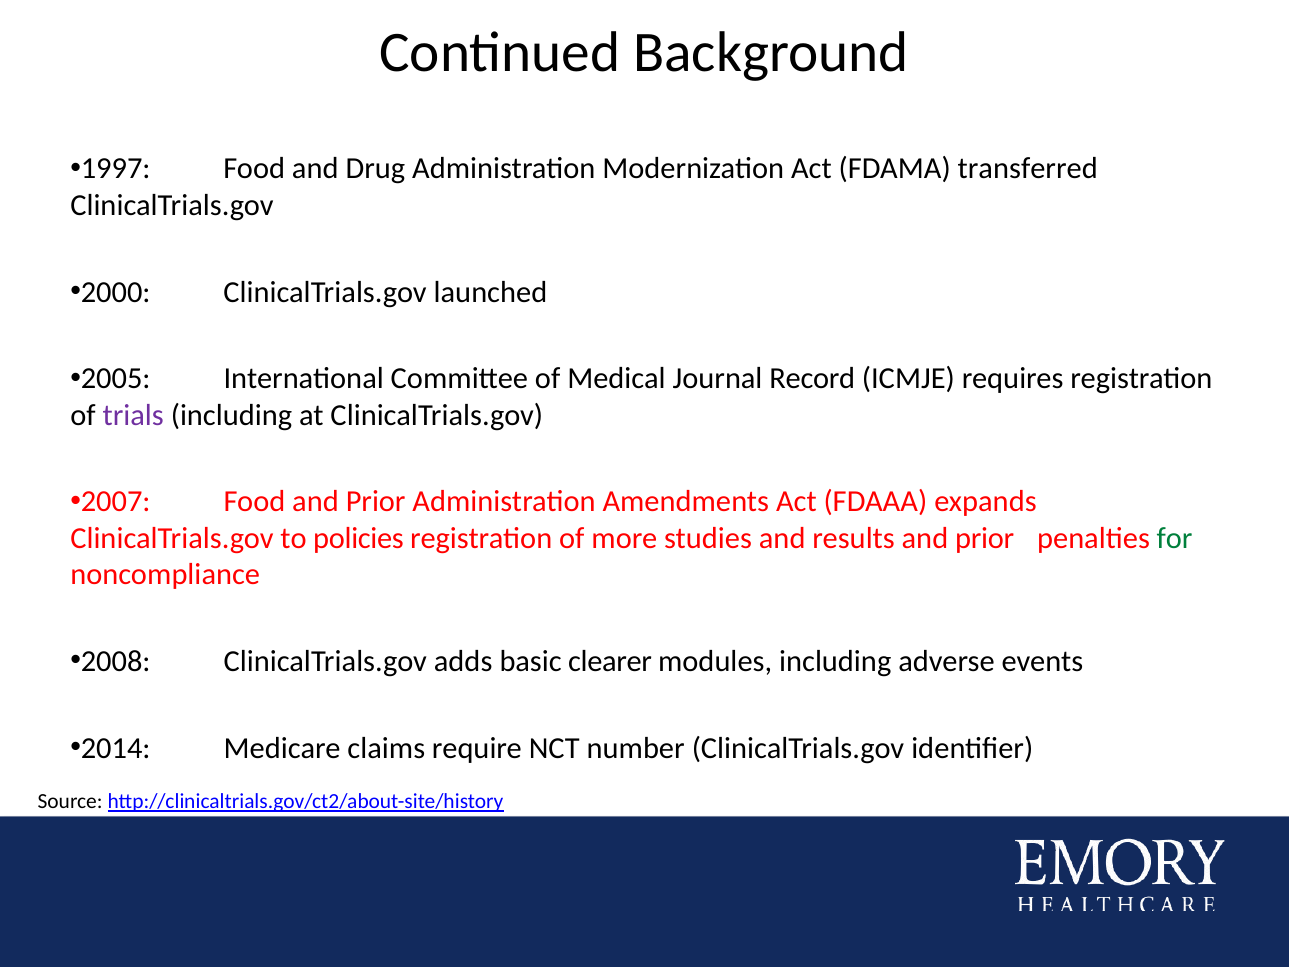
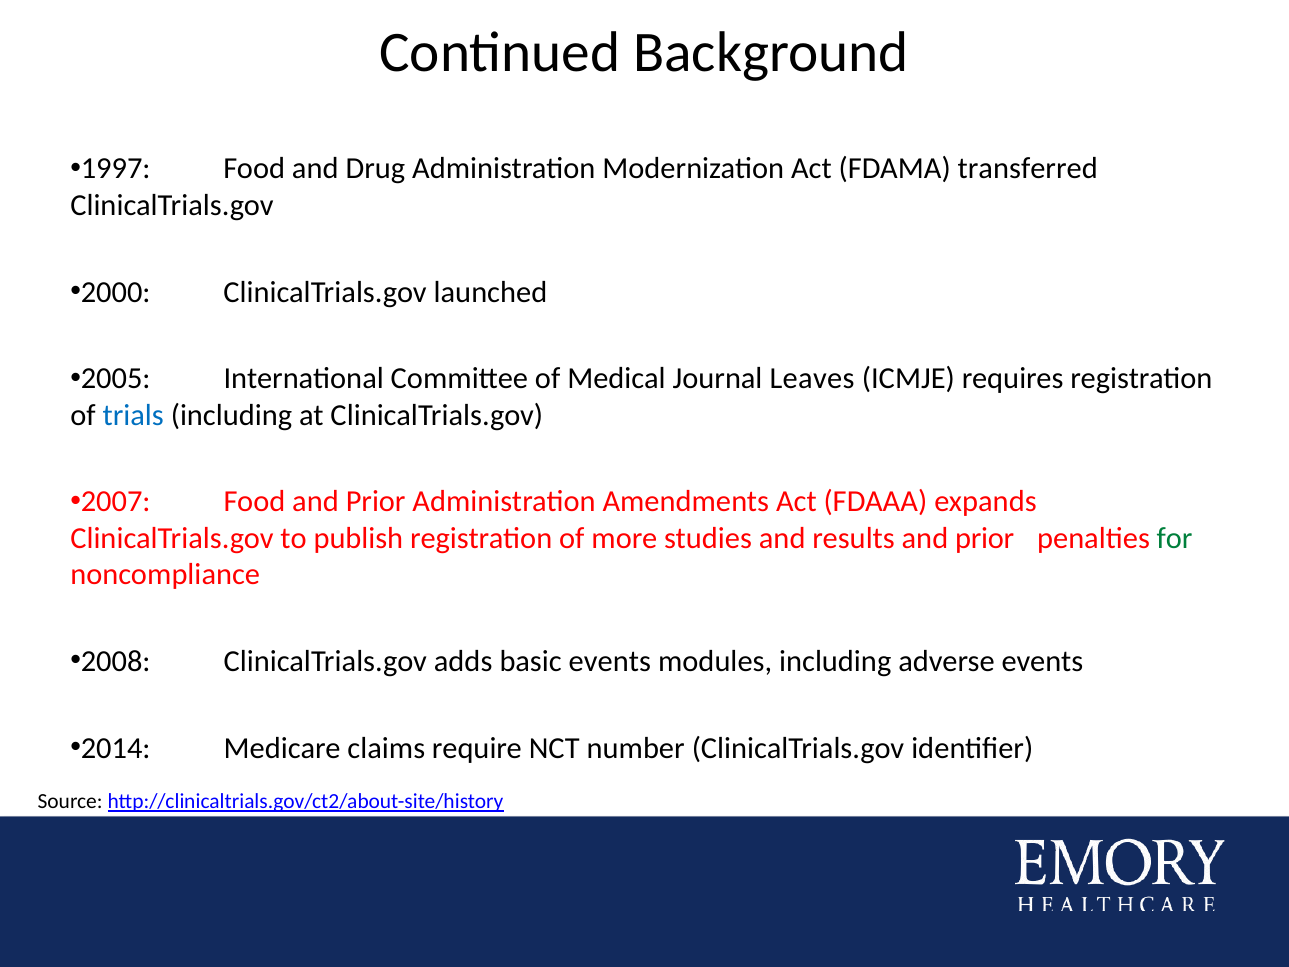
Record: Record -> Leaves
trials colour: purple -> blue
policies: policies -> publish
basic clearer: clearer -> events
